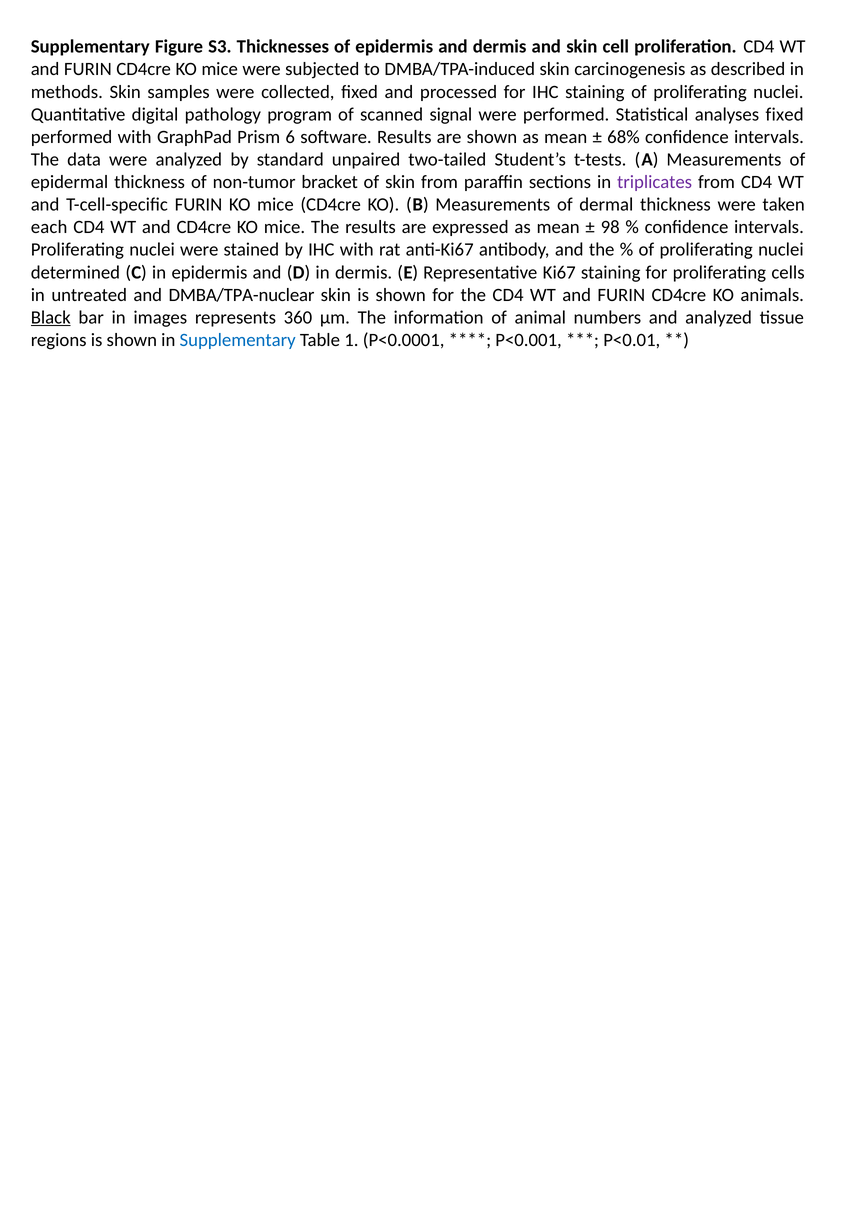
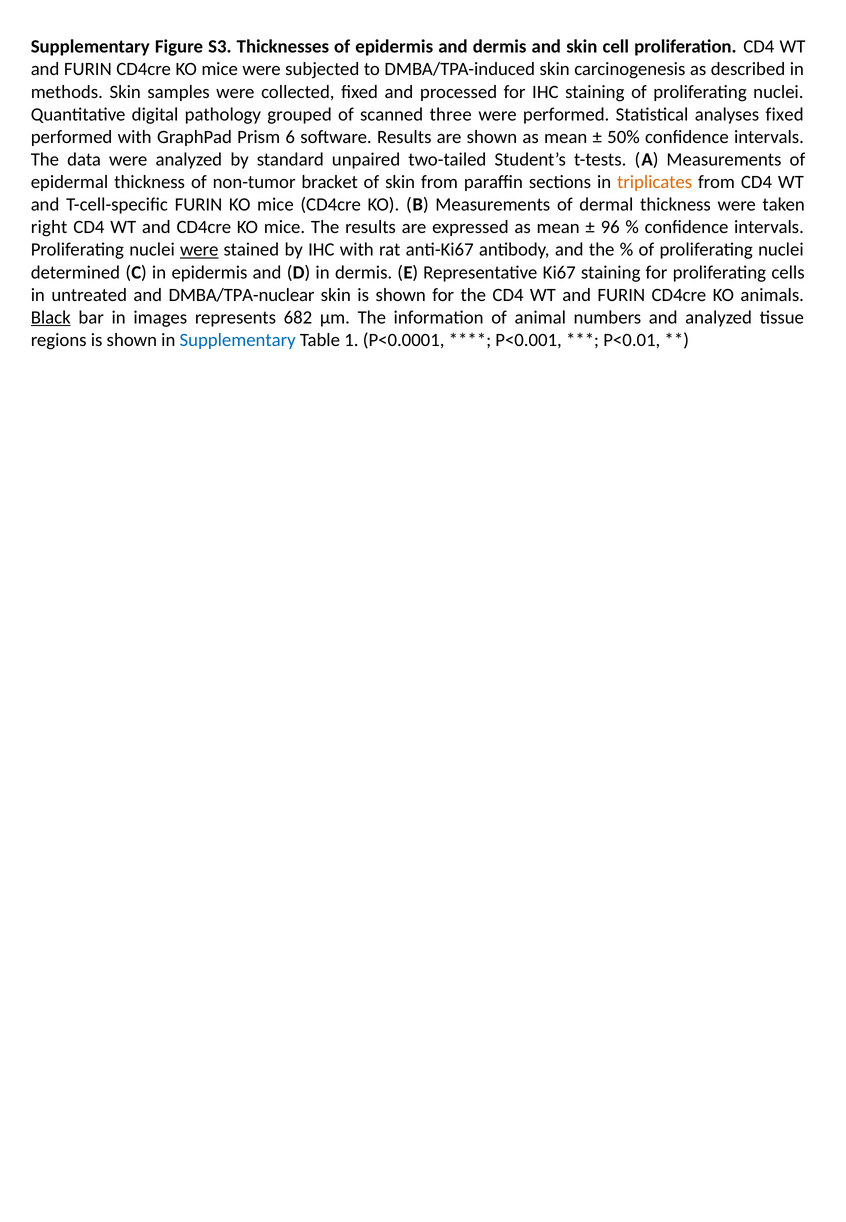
program: program -> grouped
signal: signal -> three
68%: 68% -> 50%
triplicates colour: purple -> orange
each: each -> right
98: 98 -> 96
were at (199, 250) underline: none -> present
360: 360 -> 682
